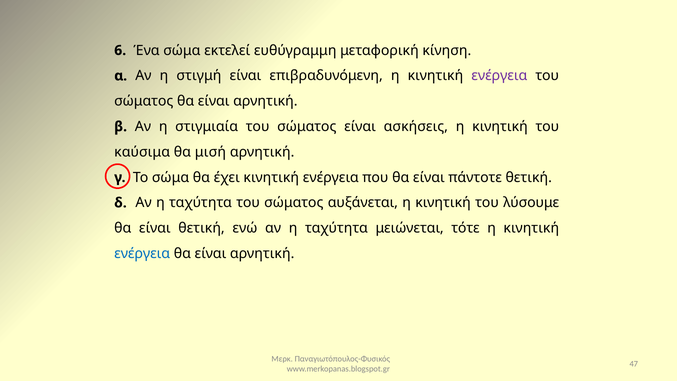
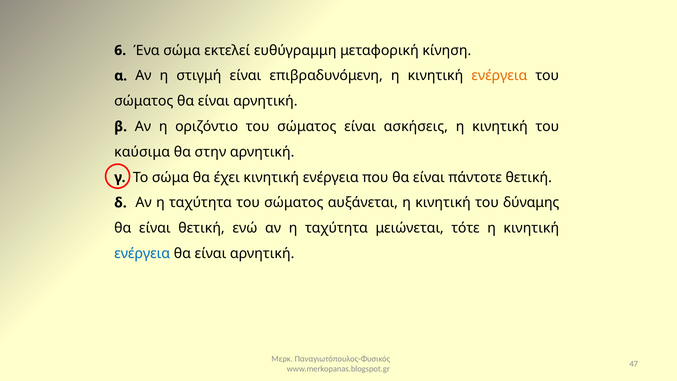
ενέργεια at (499, 76) colour: purple -> orange
στιγμιαία: στιγμιαία -> οριζόντιο
μισή: μισή -> στην
λύσουμε: λύσουμε -> δύναμης
